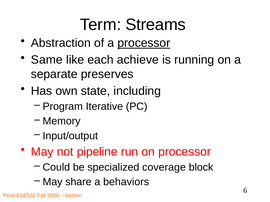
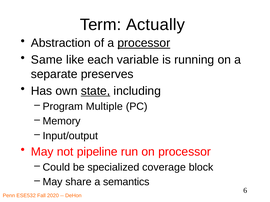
Streams: Streams -> Actually
achieve: achieve -> variable
state underline: none -> present
Iterative: Iterative -> Multiple
behaviors: behaviors -> semantics
